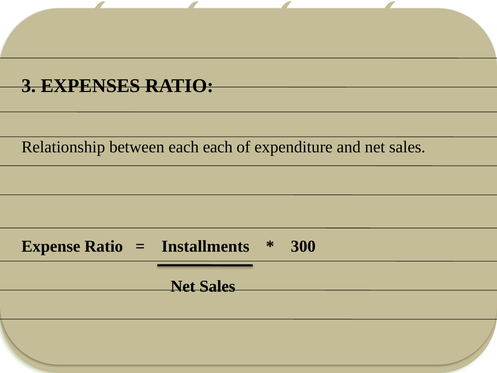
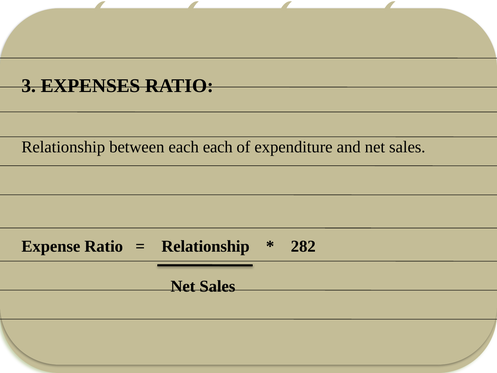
Installments at (205, 246): Installments -> Relationship
300: 300 -> 282
